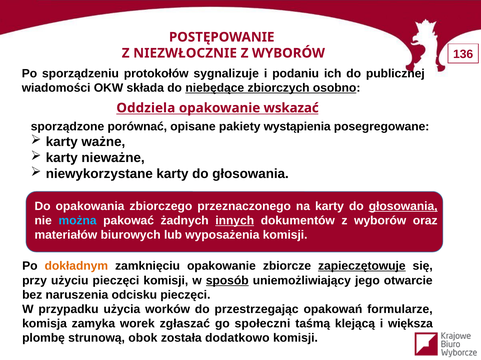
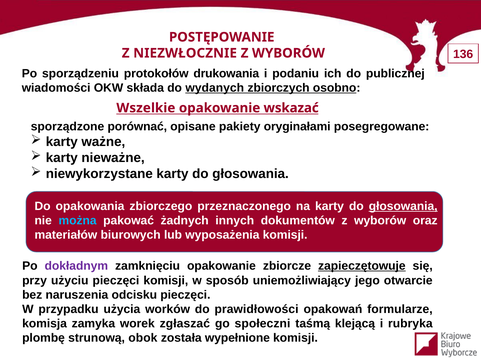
sygnalizuje: sygnalizuje -> drukowania
niebędące: niebędące -> wydanych
Oddziela: Oddziela -> Wszelkie
wystąpienia: wystąpienia -> oryginałami
innych underline: present -> none
dokładnym colour: orange -> purple
sposób underline: present -> none
przestrzegając: przestrzegając -> prawidłowości
większa: większa -> rubryka
dodatkowo: dodatkowo -> wypełnione
